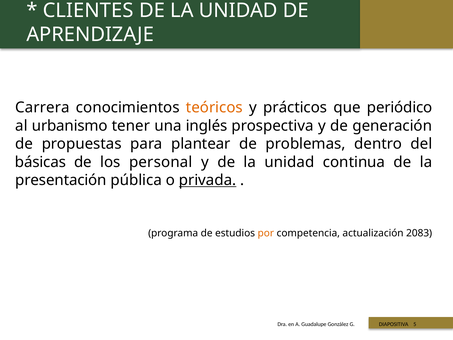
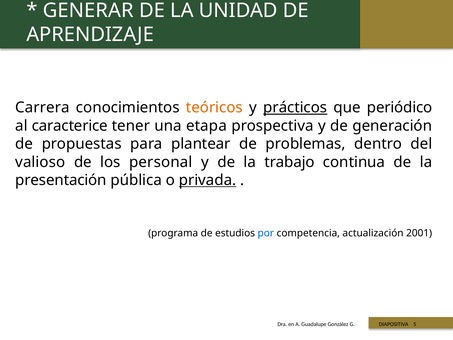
CLIENTES: CLIENTES -> GENERAR
prácticos underline: none -> present
urbanismo: urbanismo -> caracterice
inglés: inglés -> etapa
básicas: básicas -> valioso
y de la unidad: unidad -> trabajo
por colour: orange -> blue
2083: 2083 -> 2001
